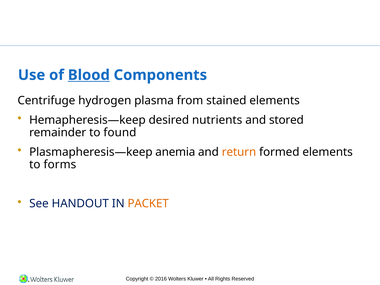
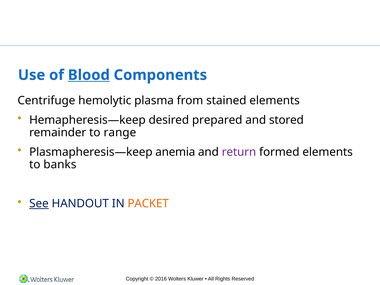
hydrogen: hydrogen -> hemolytic
nutrients: nutrients -> prepared
found: found -> range
return colour: orange -> purple
forms: forms -> banks
See underline: none -> present
